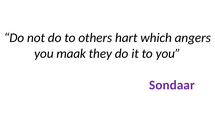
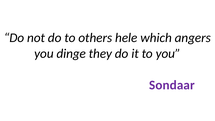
hart: hart -> hele
maak: maak -> dinge
